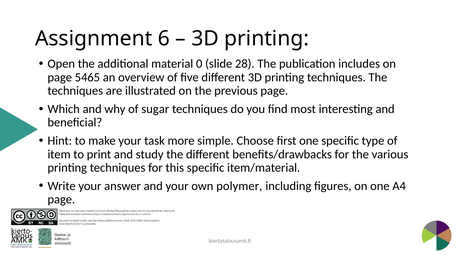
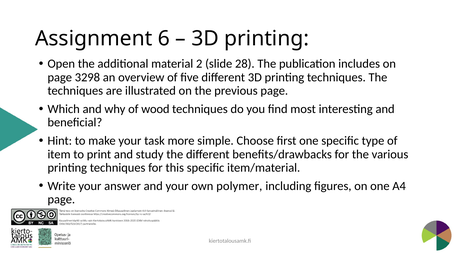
0: 0 -> 2
5465: 5465 -> 3298
sugar: sugar -> wood
